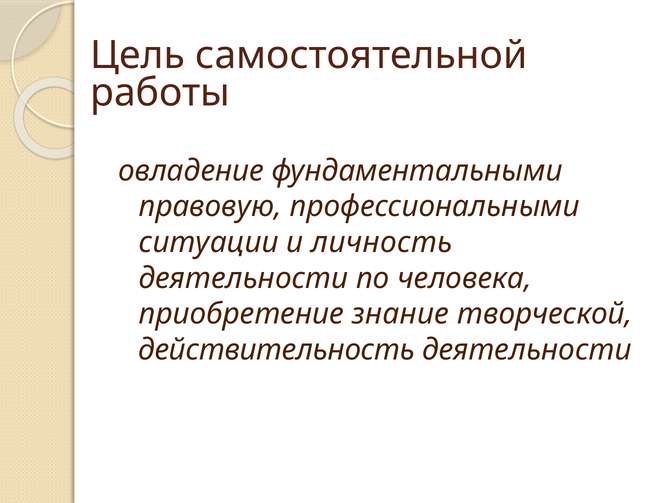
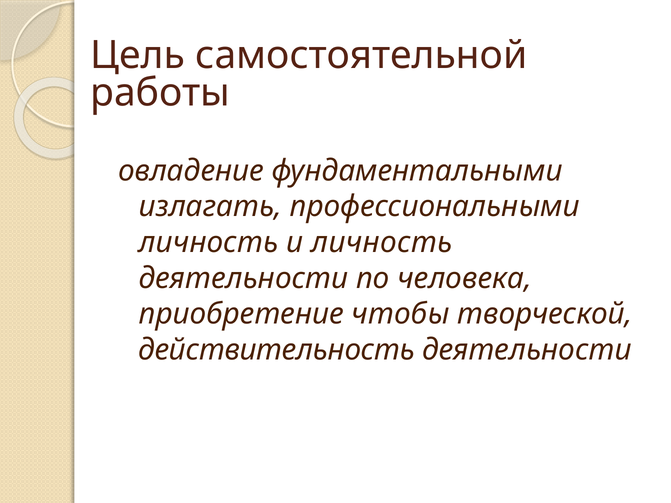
правовую: правовую -> излагать
ситуации at (209, 243): ситуации -> личность
знание: знание -> чтобы
